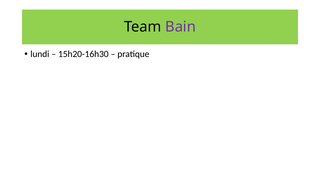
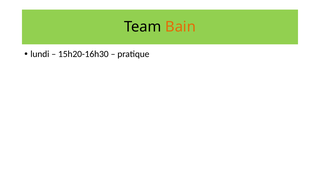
Bain colour: purple -> orange
